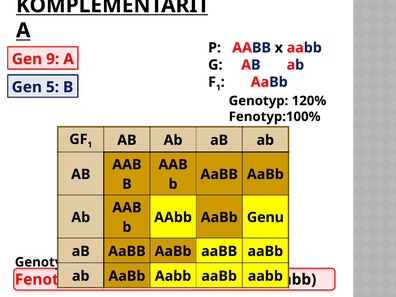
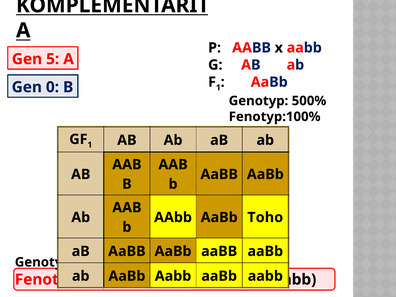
9: 9 -> 5
5: 5 -> 0
120%: 120% -> 500%
Genu: Genu -> Toho
